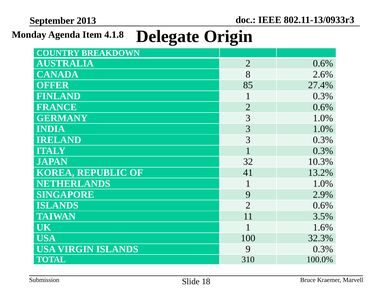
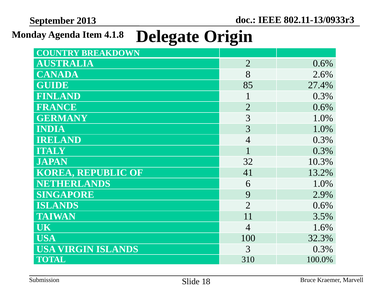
OFFER: OFFER -> GUIDE
IRELAND 3: 3 -> 4
NETHERLANDS 1: 1 -> 6
UK 1: 1 -> 4
ISLANDS 9: 9 -> 3
